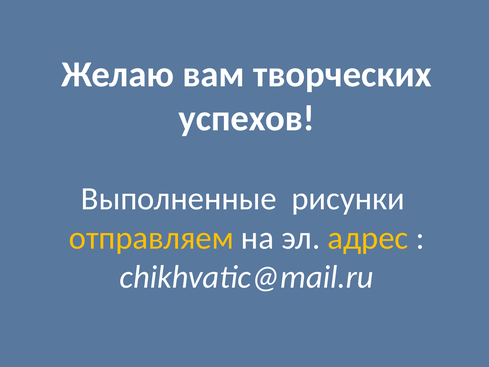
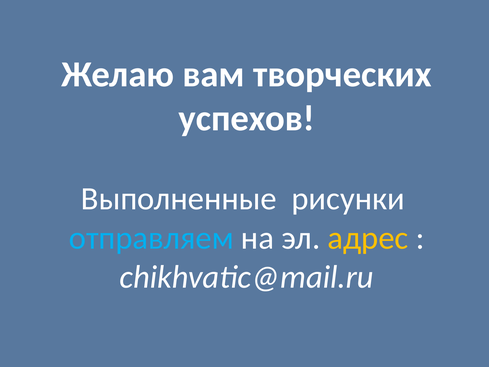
отправляем colour: yellow -> light blue
